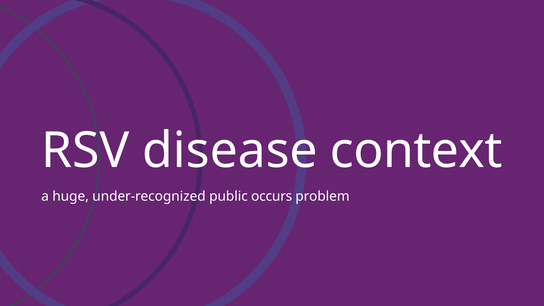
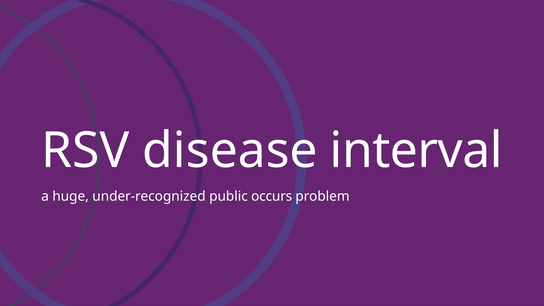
context: context -> interval
